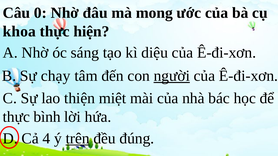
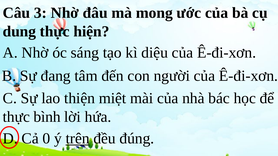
0: 0 -> 3
khoa: khoa -> dung
chạy: chạy -> đang
người underline: present -> none
4: 4 -> 0
